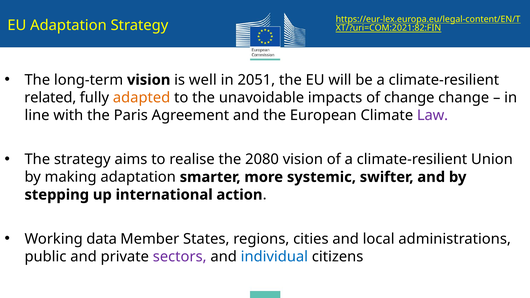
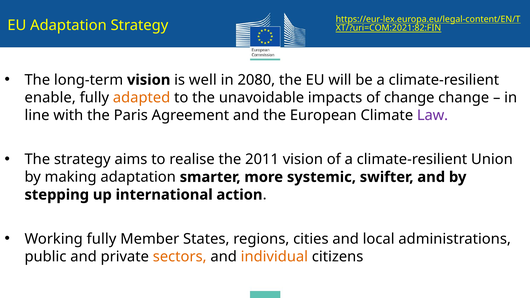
2051: 2051 -> 2080
related: related -> enable
2080: 2080 -> 2011
Working data: data -> fully
sectors colour: purple -> orange
individual colour: blue -> orange
